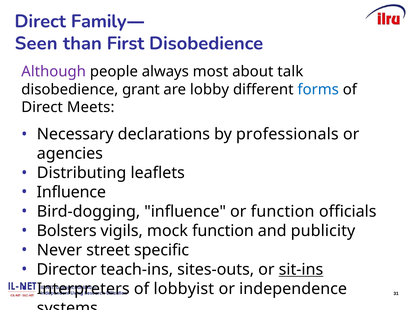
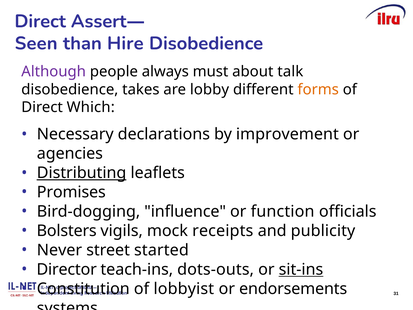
Family: Family -> Assert
First: First -> Hire
most: most -> must
grant: grant -> takes
forms colour: blue -> orange
Meets: Meets -> Which
professionals: professionals -> improvement
Distributing underline: none -> present
Influence at (71, 192): Influence -> Promises
mock function: function -> receipts
specific: specific -> started
sites-outs: sites-outs -> dots-outs
Interpreters: Interpreters -> Constitution
independence: independence -> endorsements
